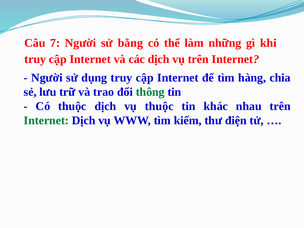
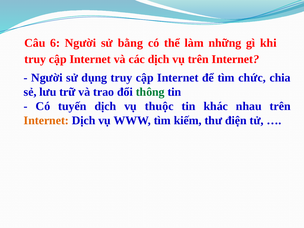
7: 7 -> 6
hàng: hàng -> chức
Có thuộc: thuộc -> tuyến
Internet at (46, 120) colour: green -> orange
